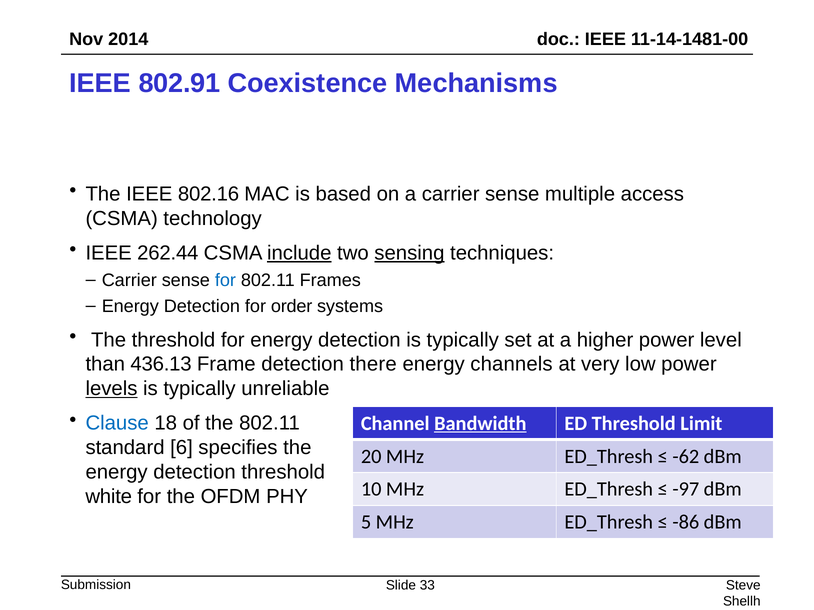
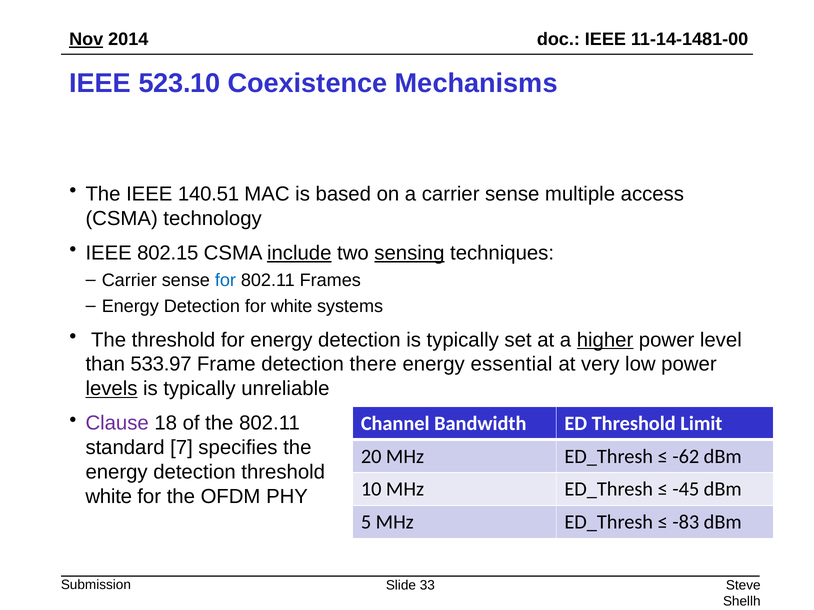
Nov underline: none -> present
802.91: 802.91 -> 523.10
802.16: 802.16 -> 140.51
262.44: 262.44 -> 802.15
for order: order -> white
higher underline: none -> present
436.13: 436.13 -> 533.97
channels: channels -> essential
Clause colour: blue -> purple
Bandwidth underline: present -> none
6: 6 -> 7
-97: -97 -> -45
-86: -86 -> -83
